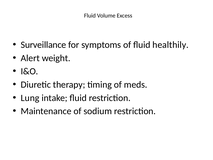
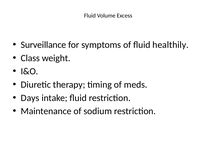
Alert: Alert -> Class
Lung: Lung -> Days
